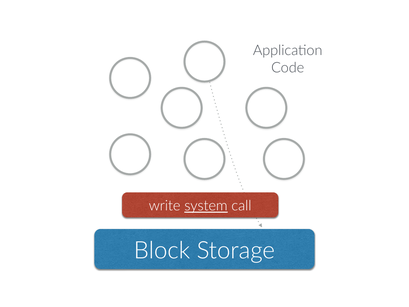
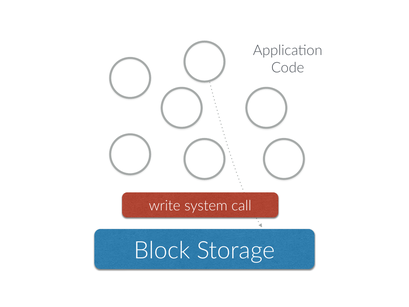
system underline: present -> none
